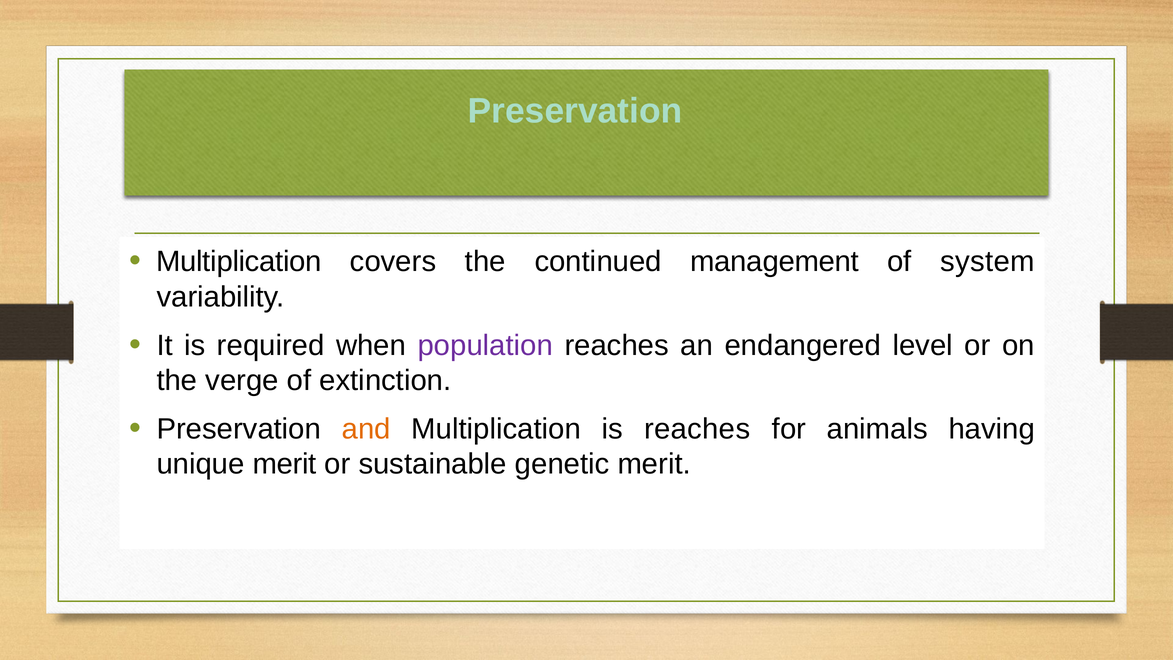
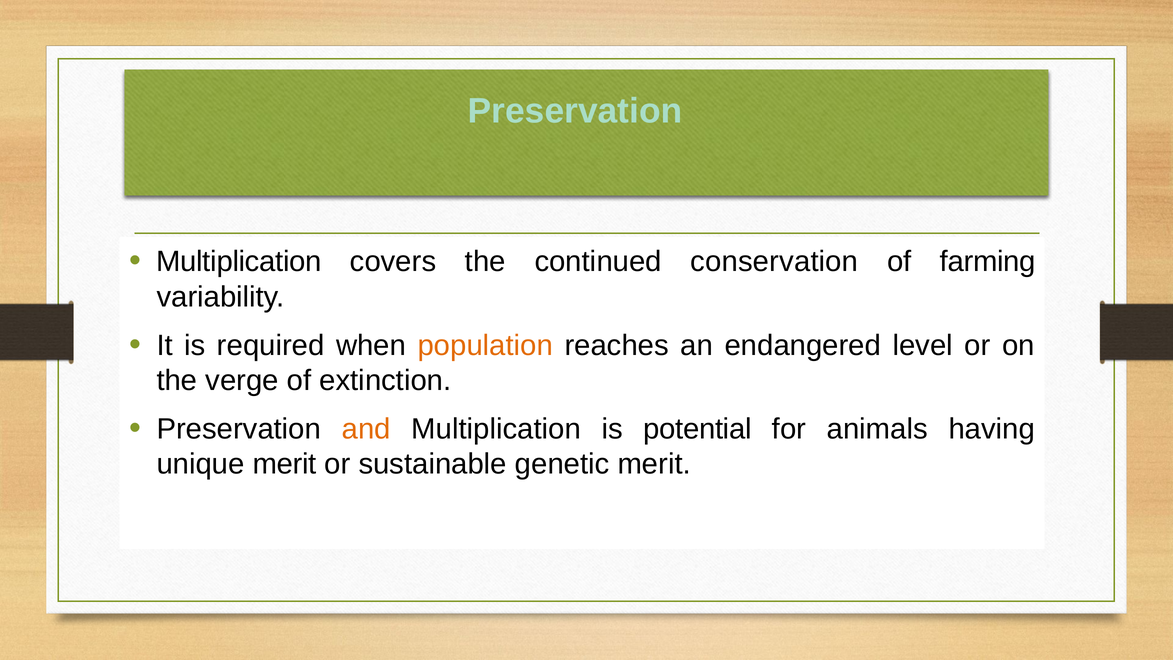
management: management -> conservation
system: system -> farming
population colour: purple -> orange
is reaches: reaches -> potential
